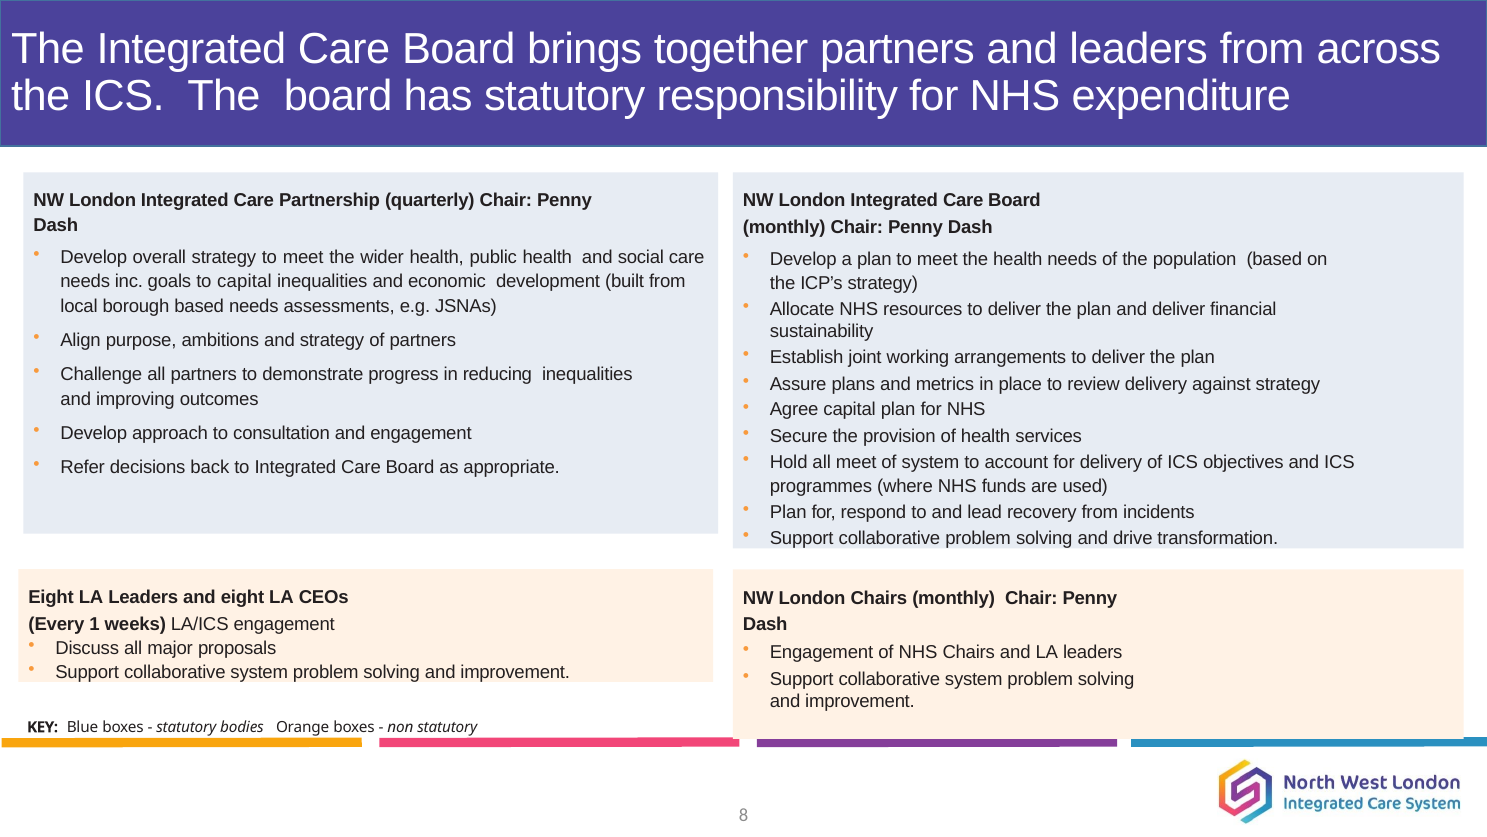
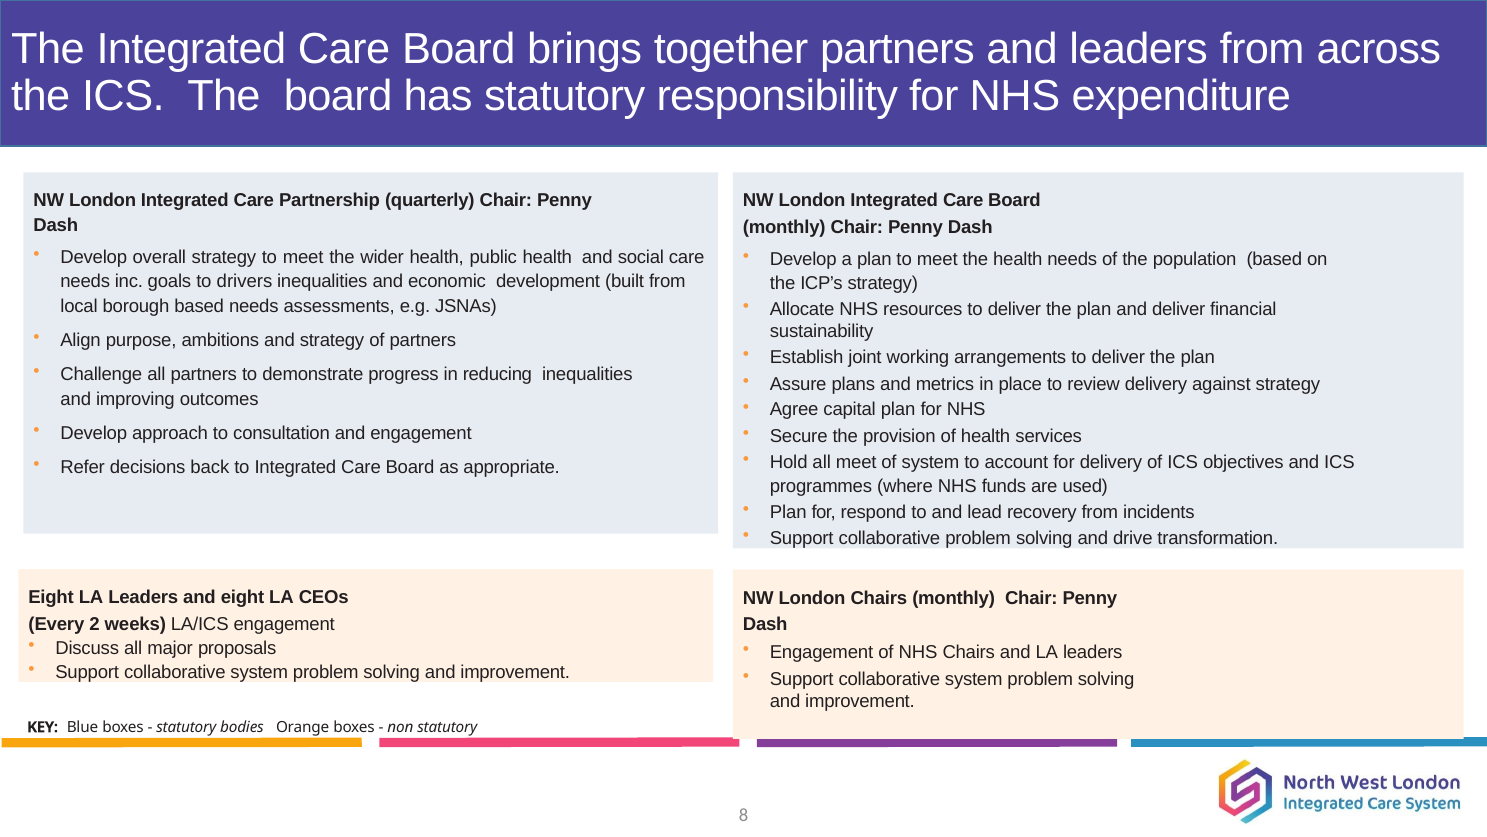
to capital: capital -> drivers
1: 1 -> 2
